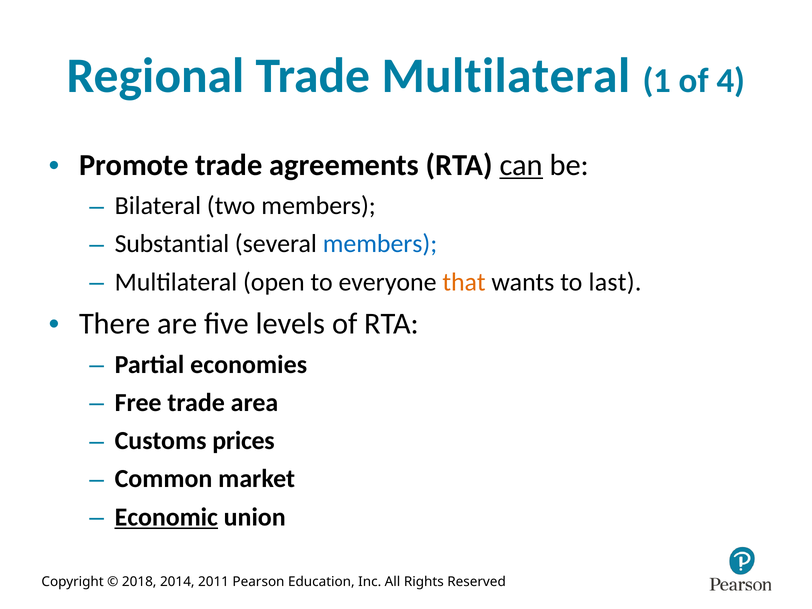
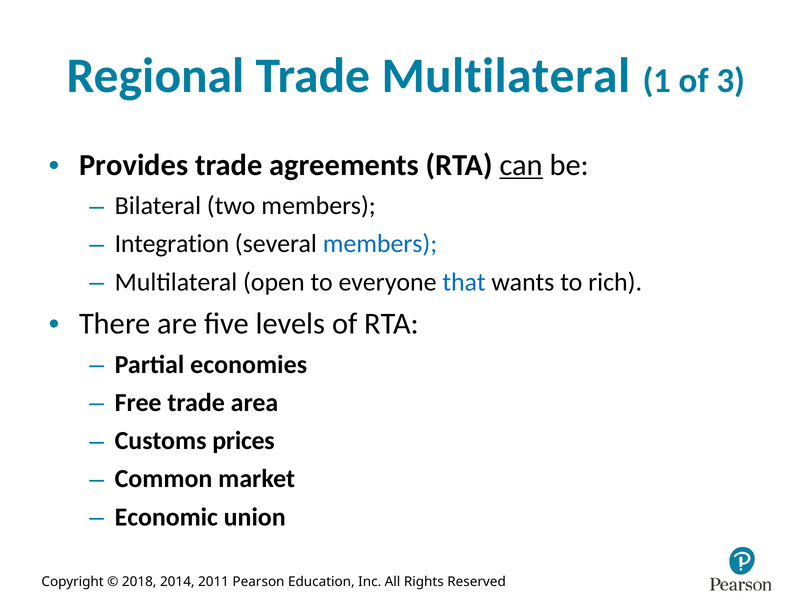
4: 4 -> 3
Promote: Promote -> Provides
Substantial: Substantial -> Integration
that colour: orange -> blue
last: last -> rich
Economic underline: present -> none
